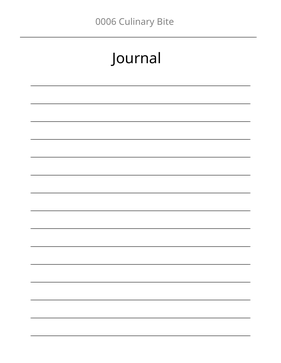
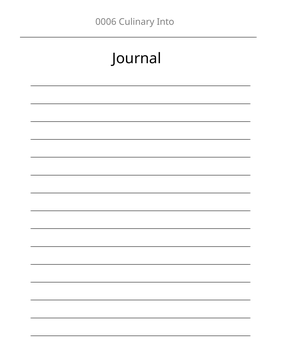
Bite: Bite -> Into
